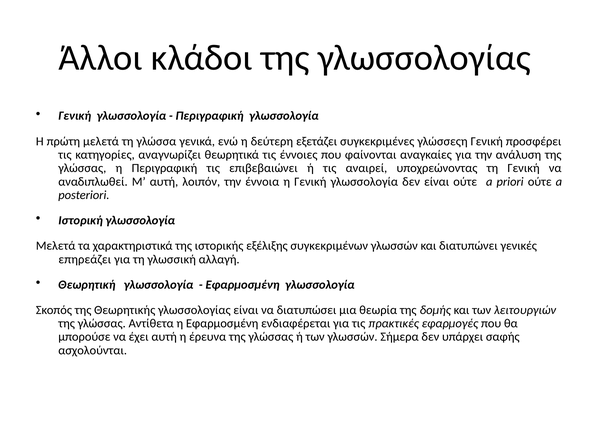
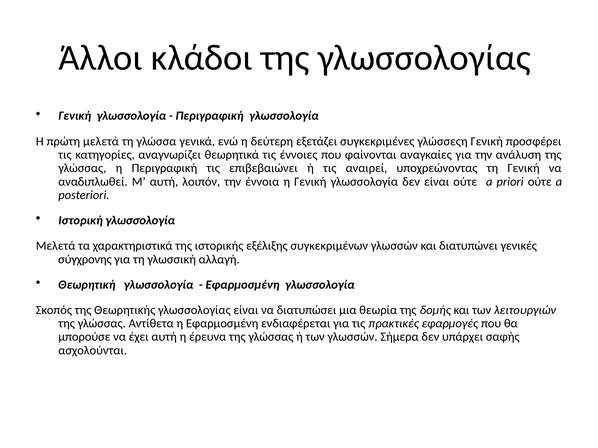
επηρεάζει: επηρεάζει -> σύγχρονης
